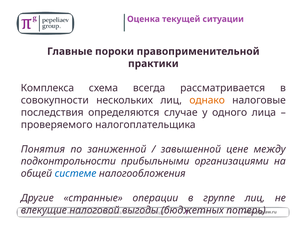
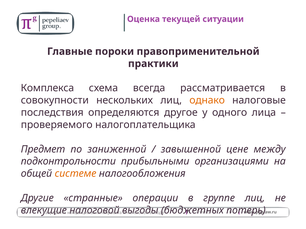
случае: случае -> другое
Понятия: Понятия -> Предмет
системе colour: blue -> orange
